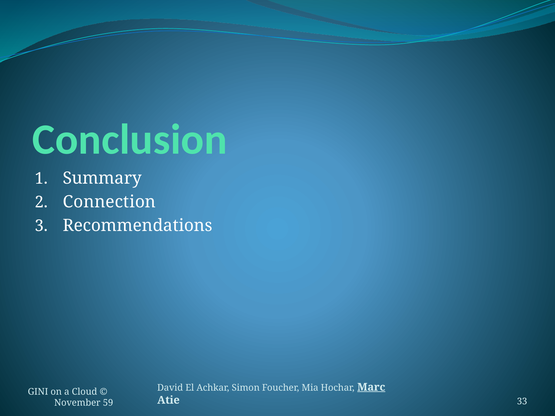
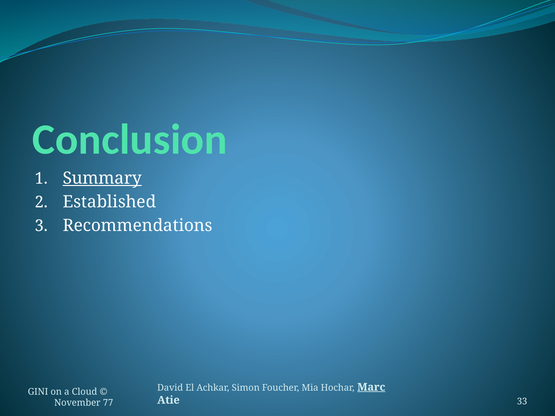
Summary underline: none -> present
Connection: Connection -> Established
59: 59 -> 77
